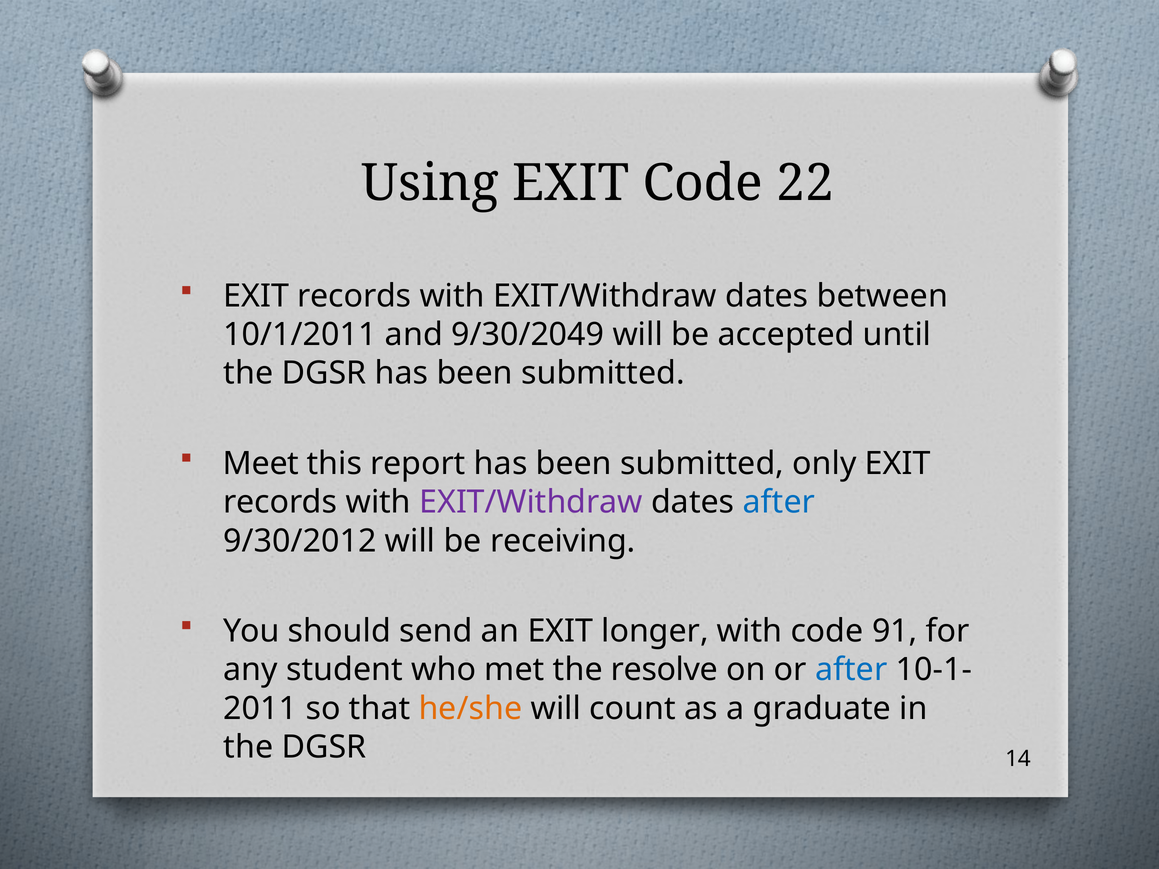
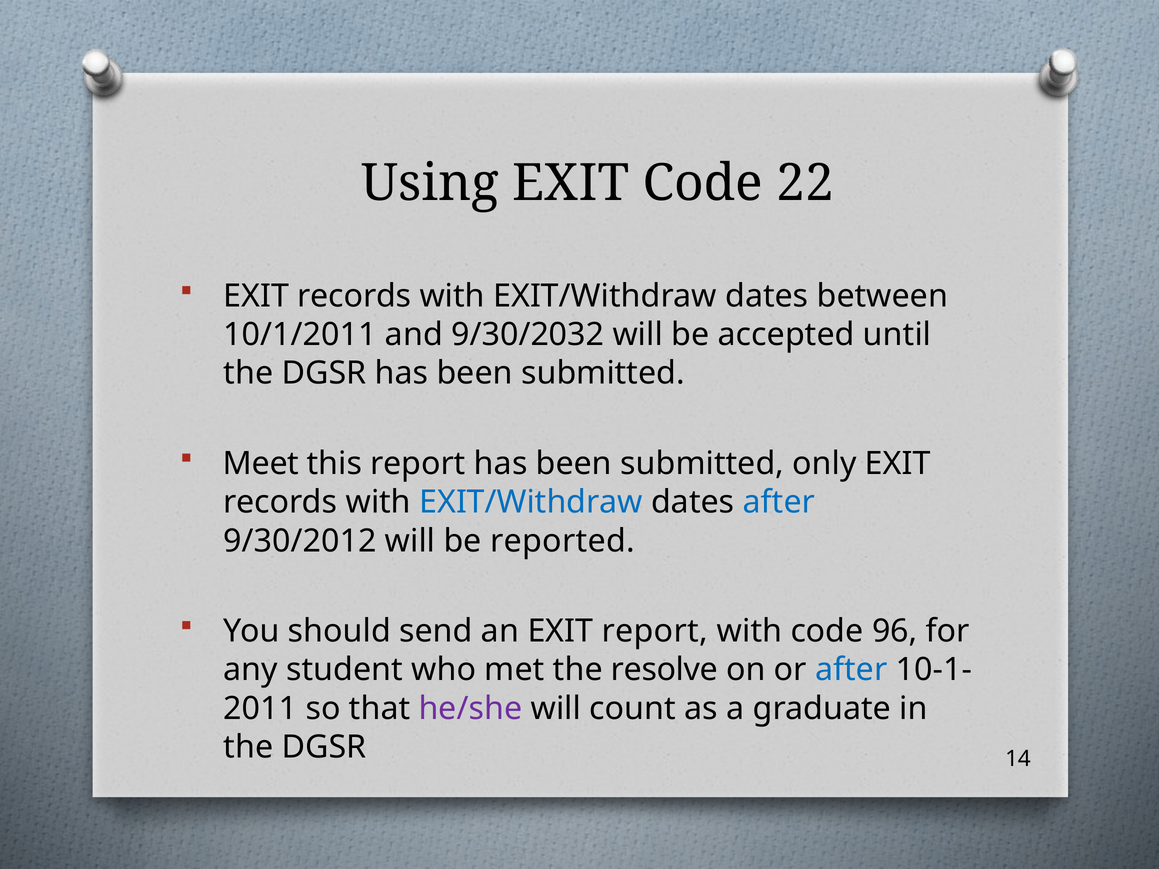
9/30/2049: 9/30/2049 -> 9/30/2032
EXIT/Withdraw at (531, 502) colour: purple -> blue
receiving: receiving -> reported
EXIT longer: longer -> report
91: 91 -> 96
he/she colour: orange -> purple
